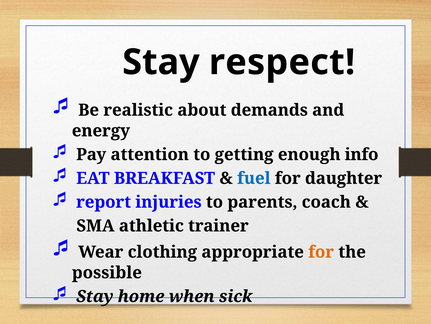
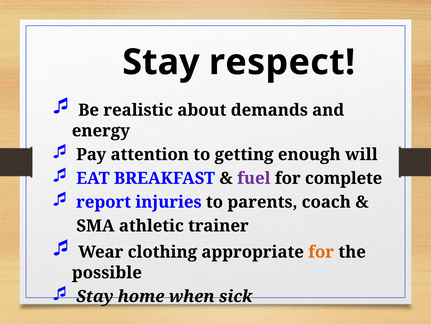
info: info -> will
fuel colour: blue -> purple
daughter: daughter -> complete
